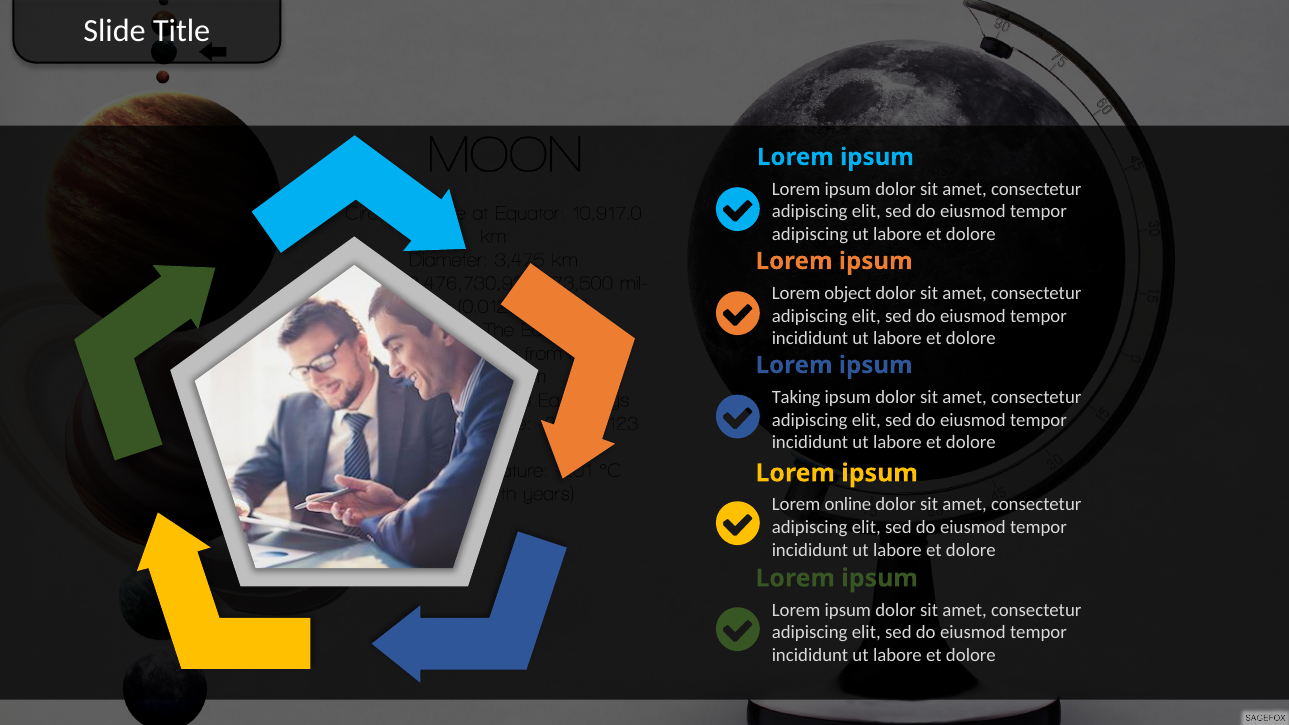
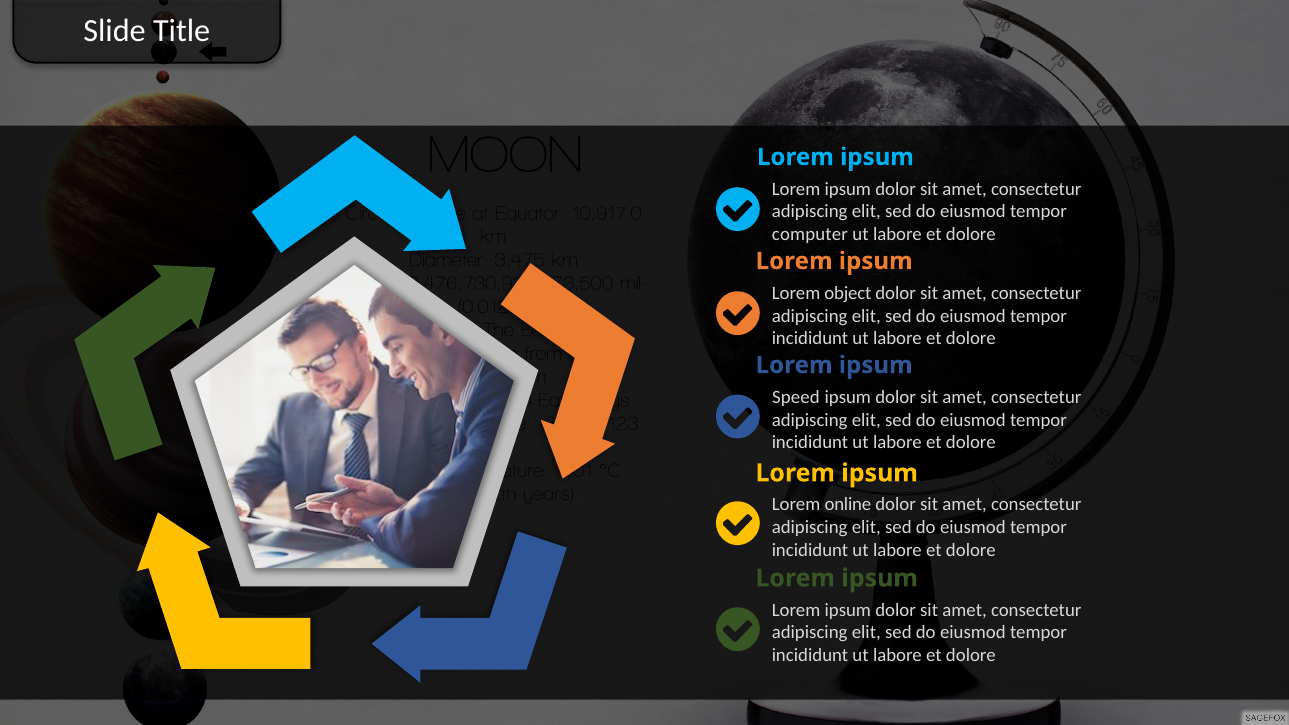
adipiscing at (810, 234): adipiscing -> computer
Taking: Taking -> Speed
